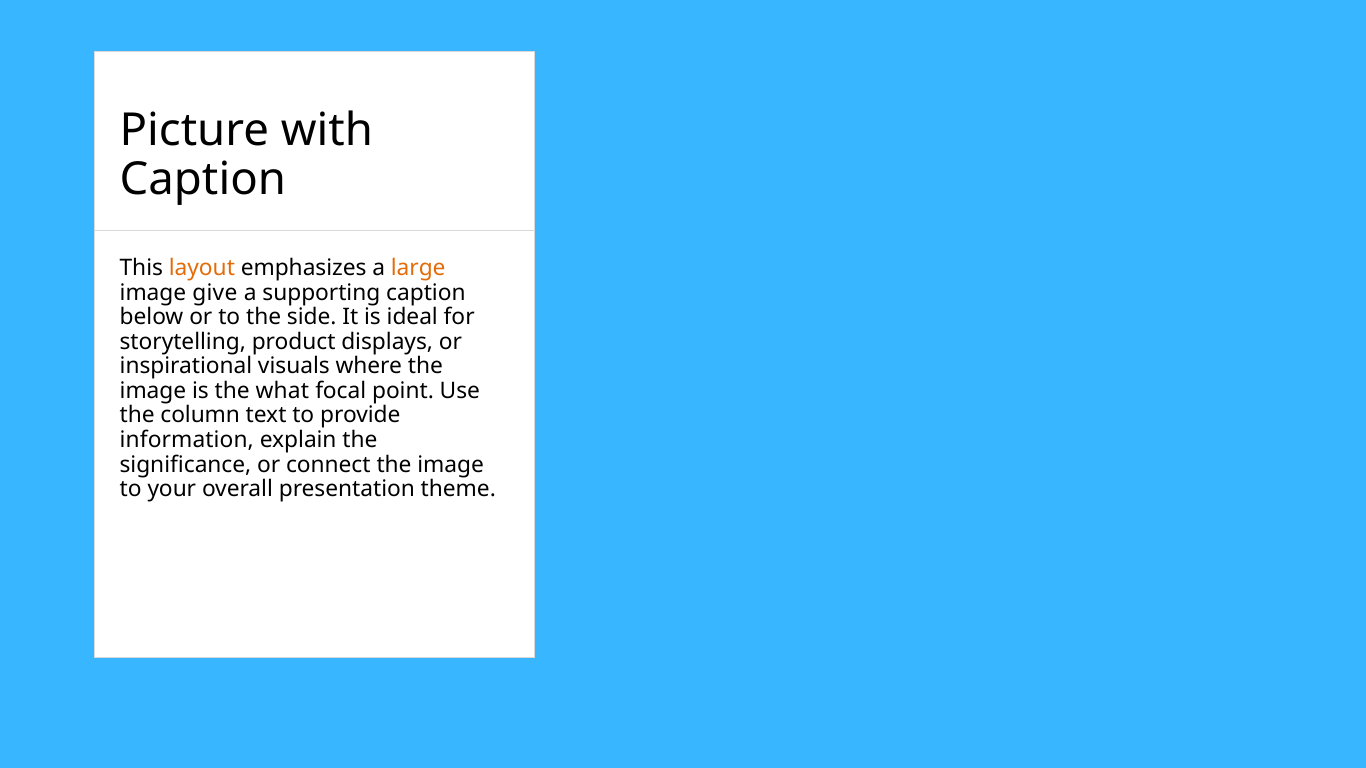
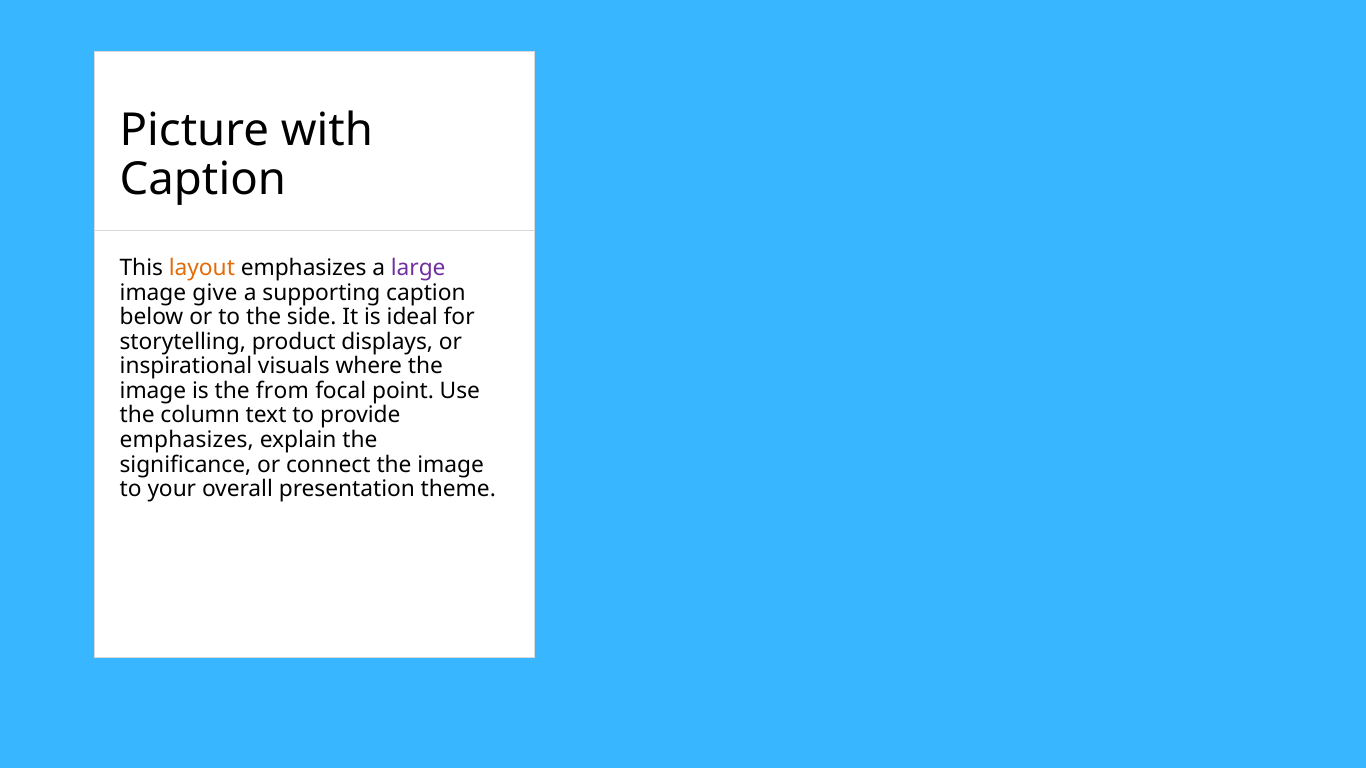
large colour: orange -> purple
what: what -> from
information at (187, 440): information -> emphasizes
